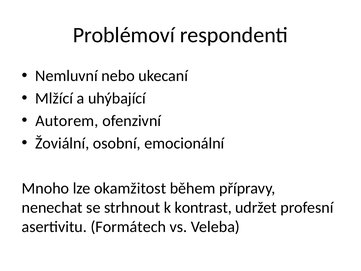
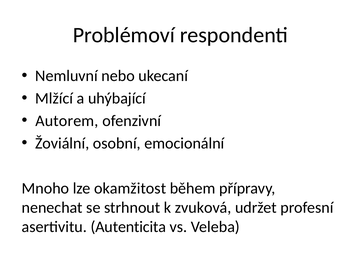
kontrast: kontrast -> zvuková
Formátech: Formátech -> Autenticita
